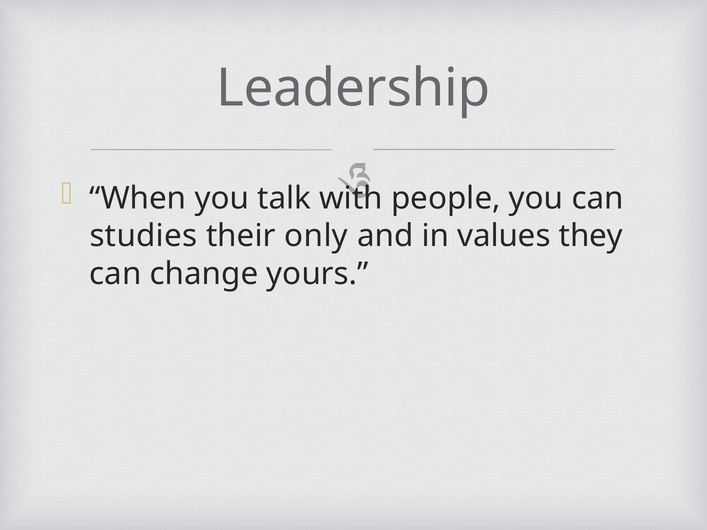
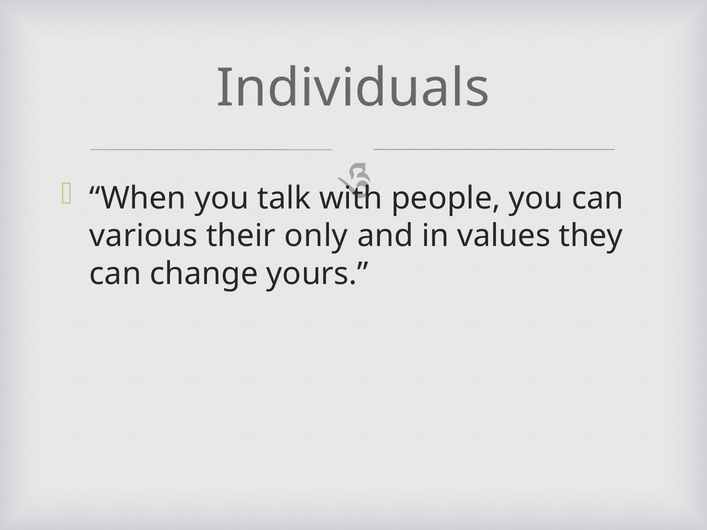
Leadership: Leadership -> Individuals
studies: studies -> various
